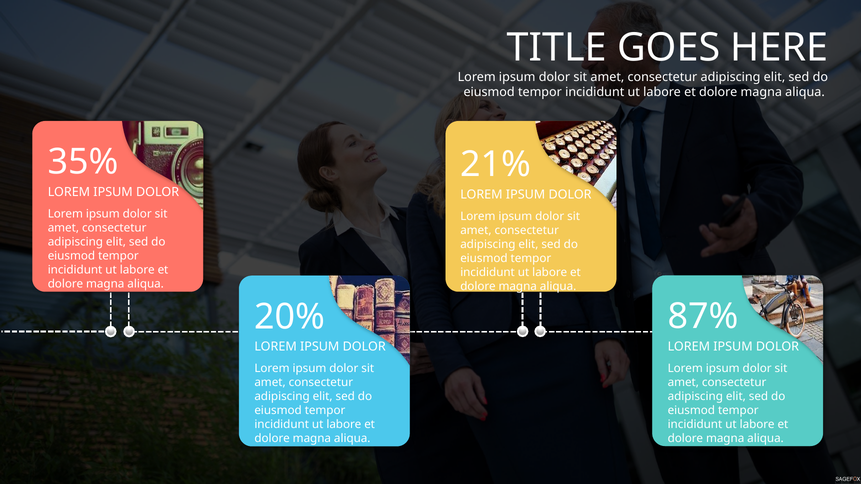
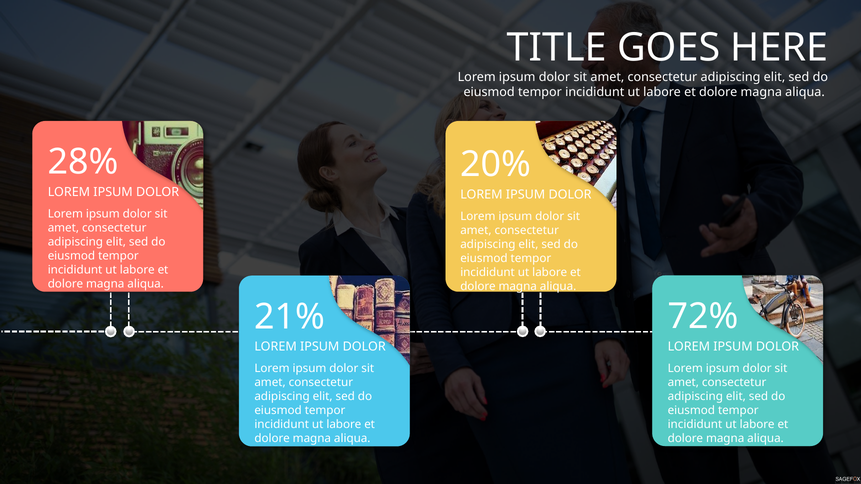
35%: 35% -> 28%
21%: 21% -> 20%
87%: 87% -> 72%
20%: 20% -> 21%
